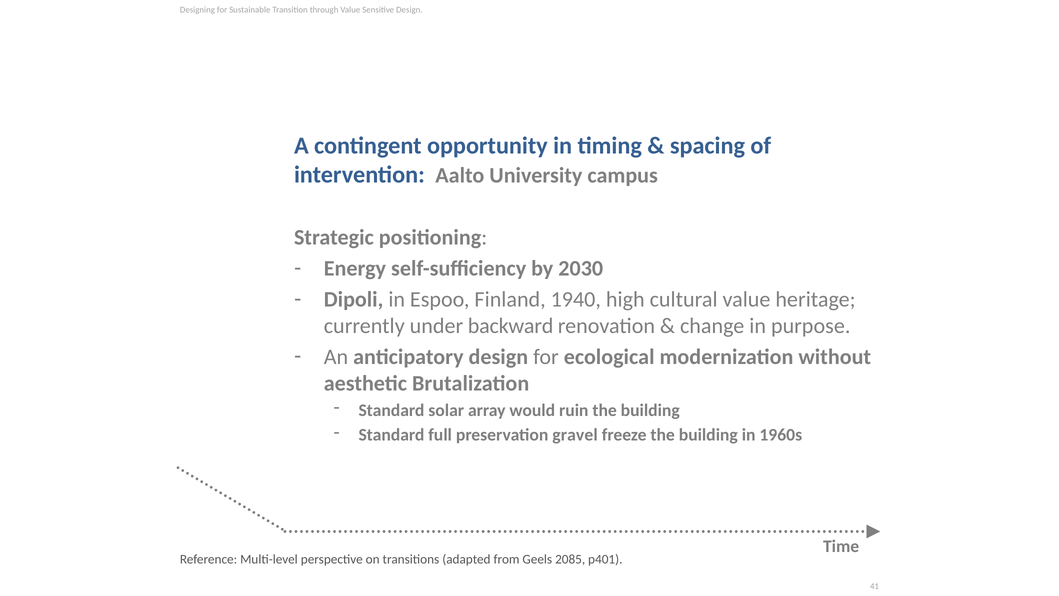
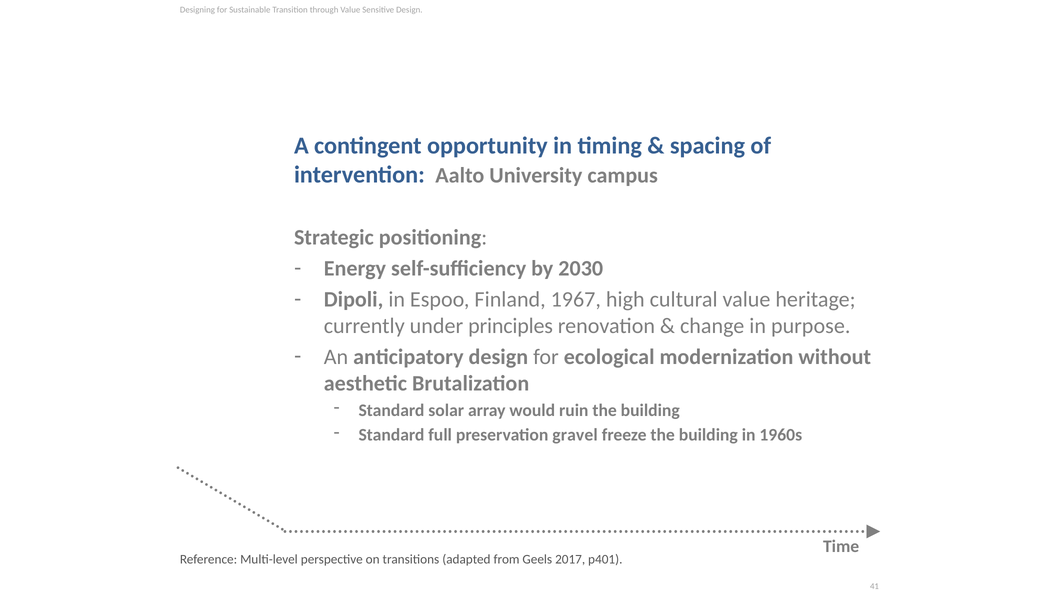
1940: 1940 -> 1967
backward: backward -> principles
2085: 2085 -> 2017
